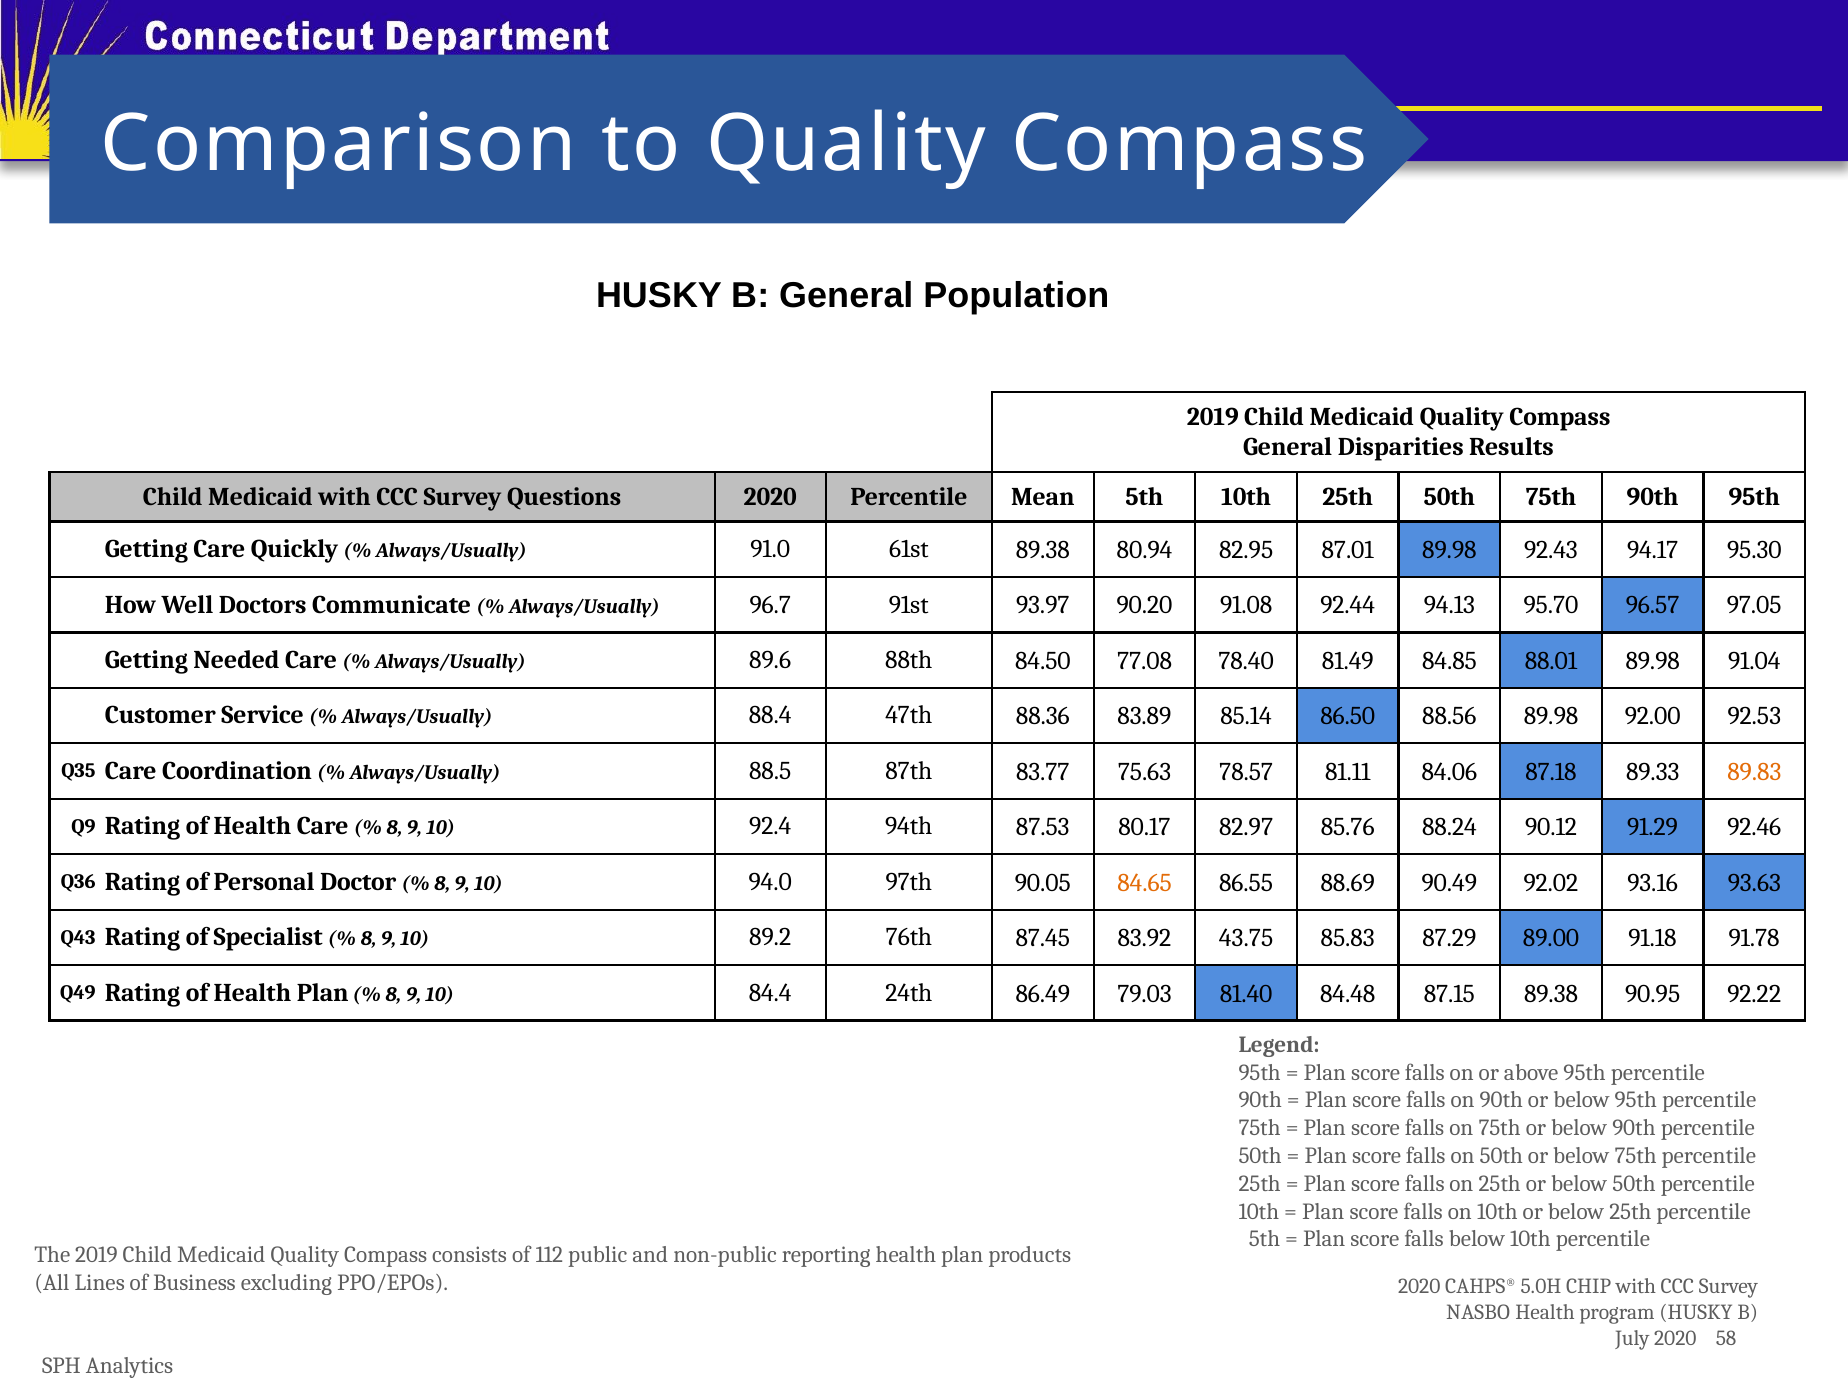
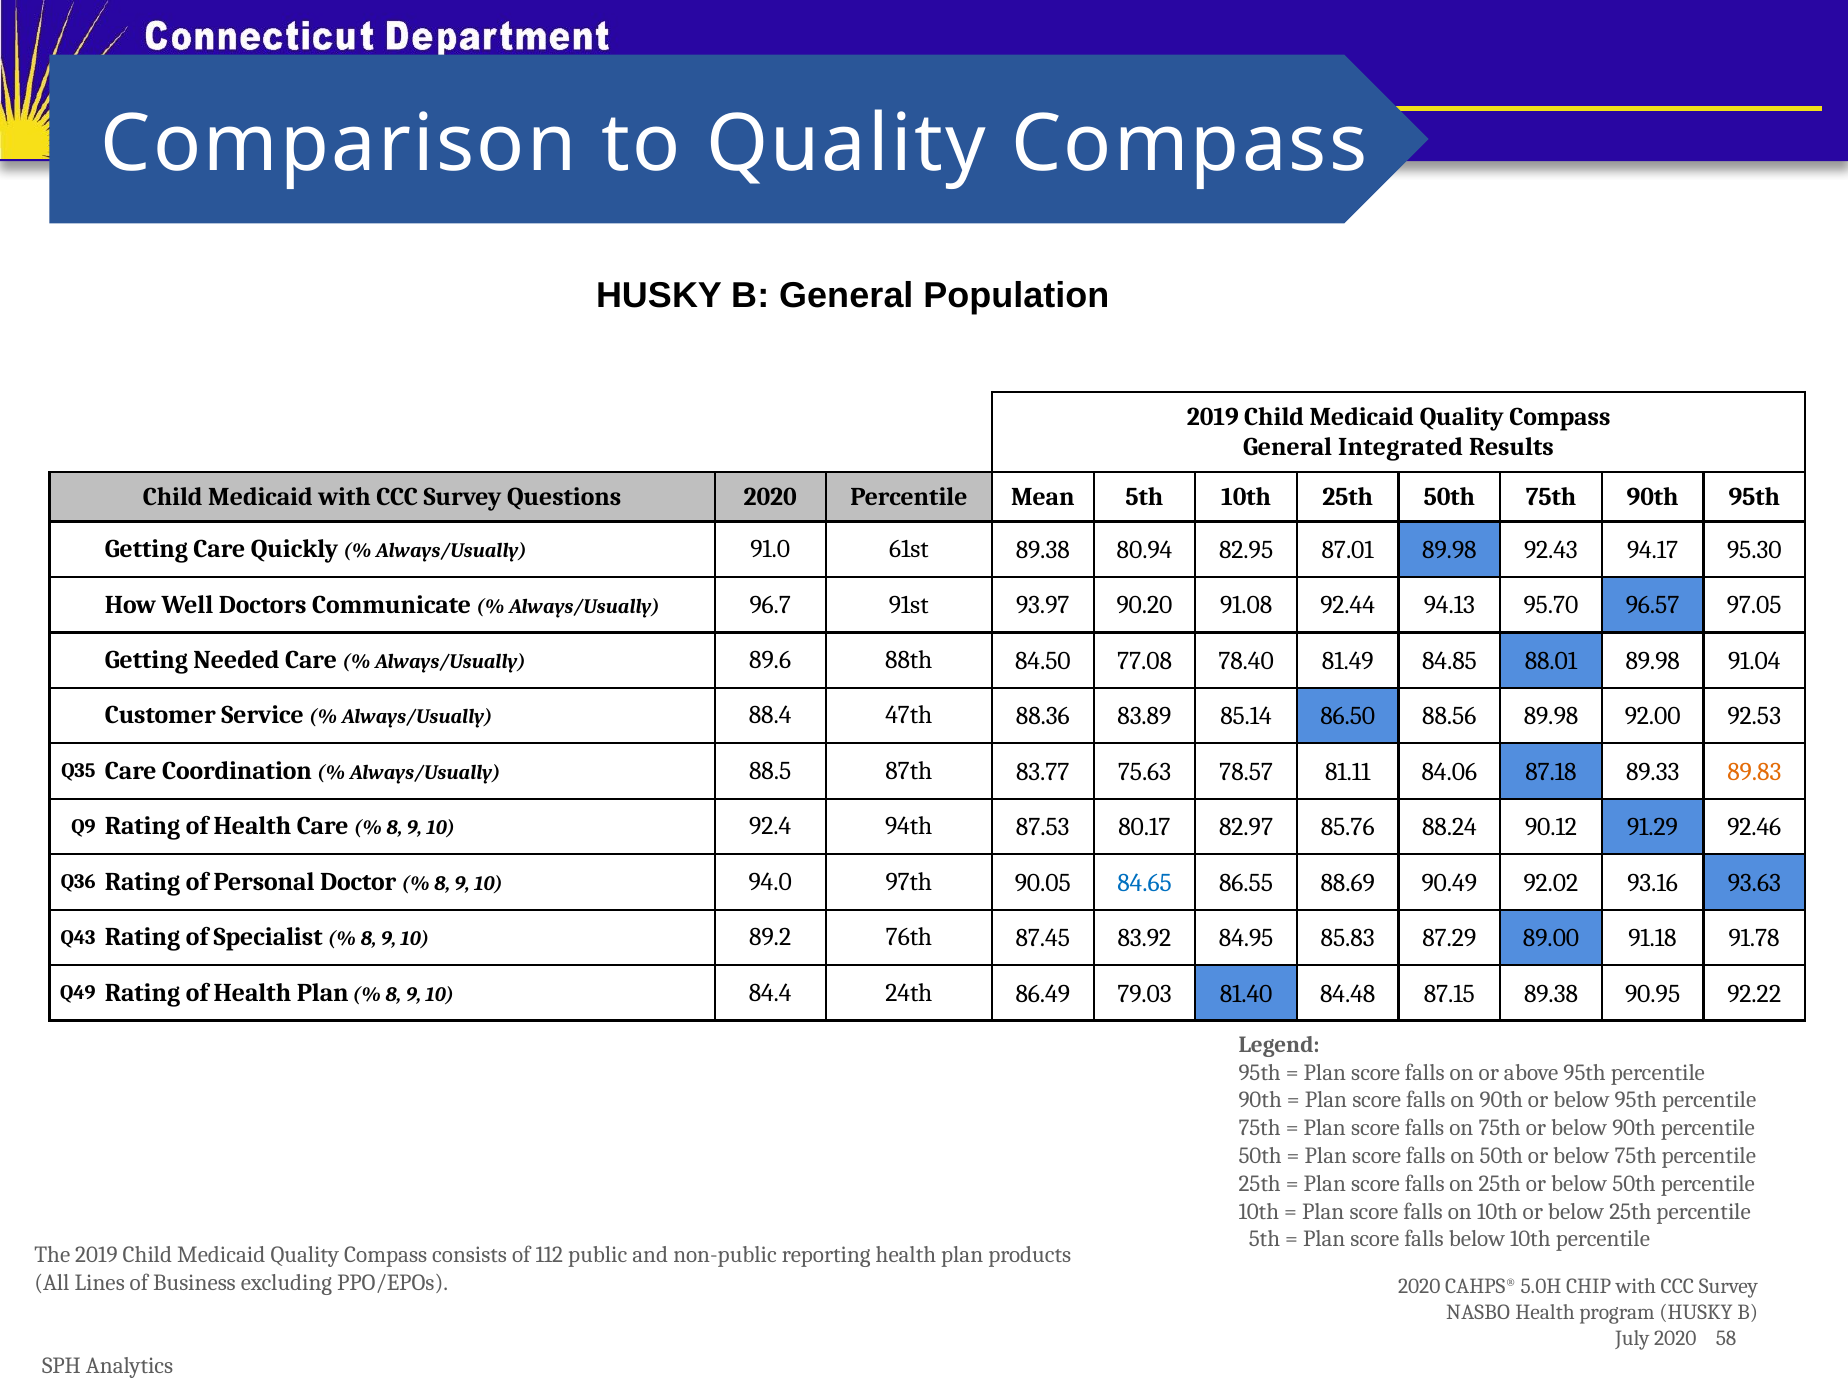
Disparities: Disparities -> Integrated
84.65 colour: orange -> blue
43.75: 43.75 -> 84.95
